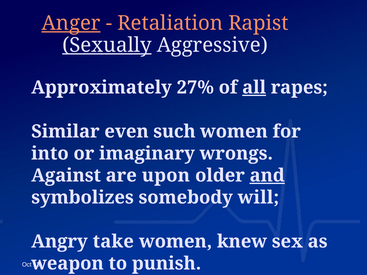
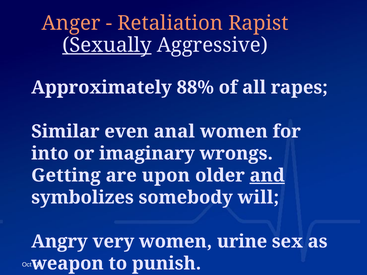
Anger underline: present -> none
27%: 27% -> 88%
all underline: present -> none
such: such -> anal
Against: Against -> Getting
take: take -> very
knew: knew -> urine
